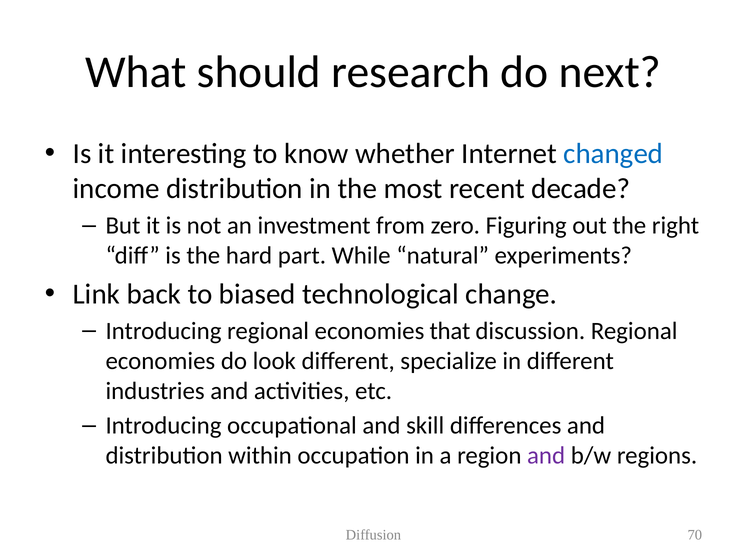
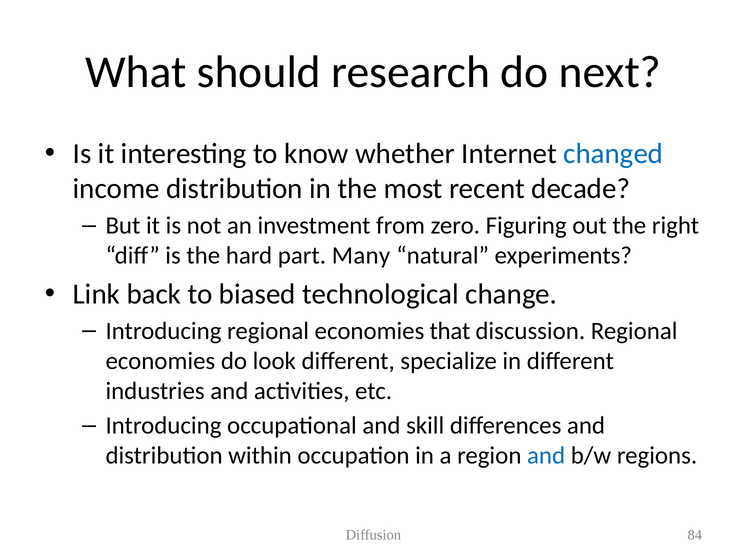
While: While -> Many
and at (546, 456) colour: purple -> blue
70: 70 -> 84
